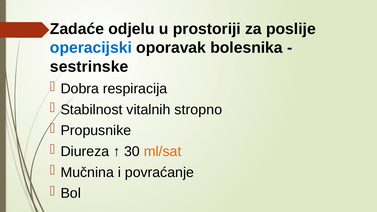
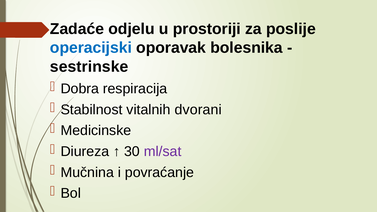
stropno: stropno -> dvorani
Propusnike: Propusnike -> Medicinske
ml/sat colour: orange -> purple
